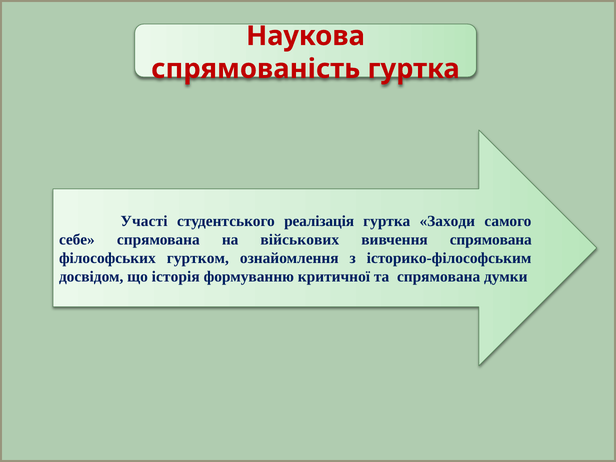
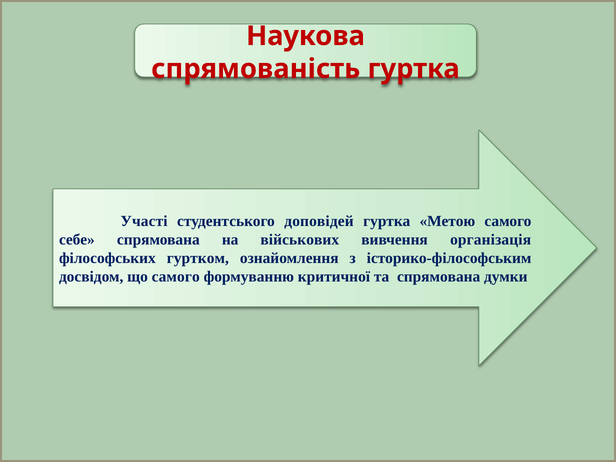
реалізація: реалізація -> доповідей
Заходи: Заходи -> Метою
вивчення спрямована: спрямована -> організація
що історія: історія -> самого
